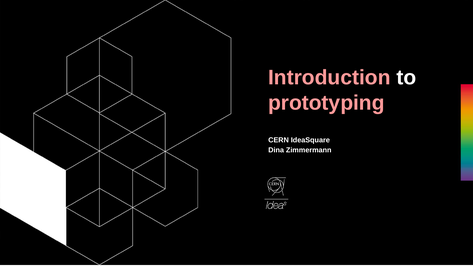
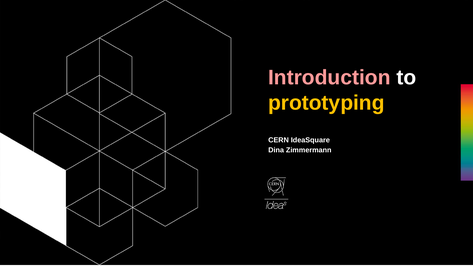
prototyping colour: pink -> yellow
